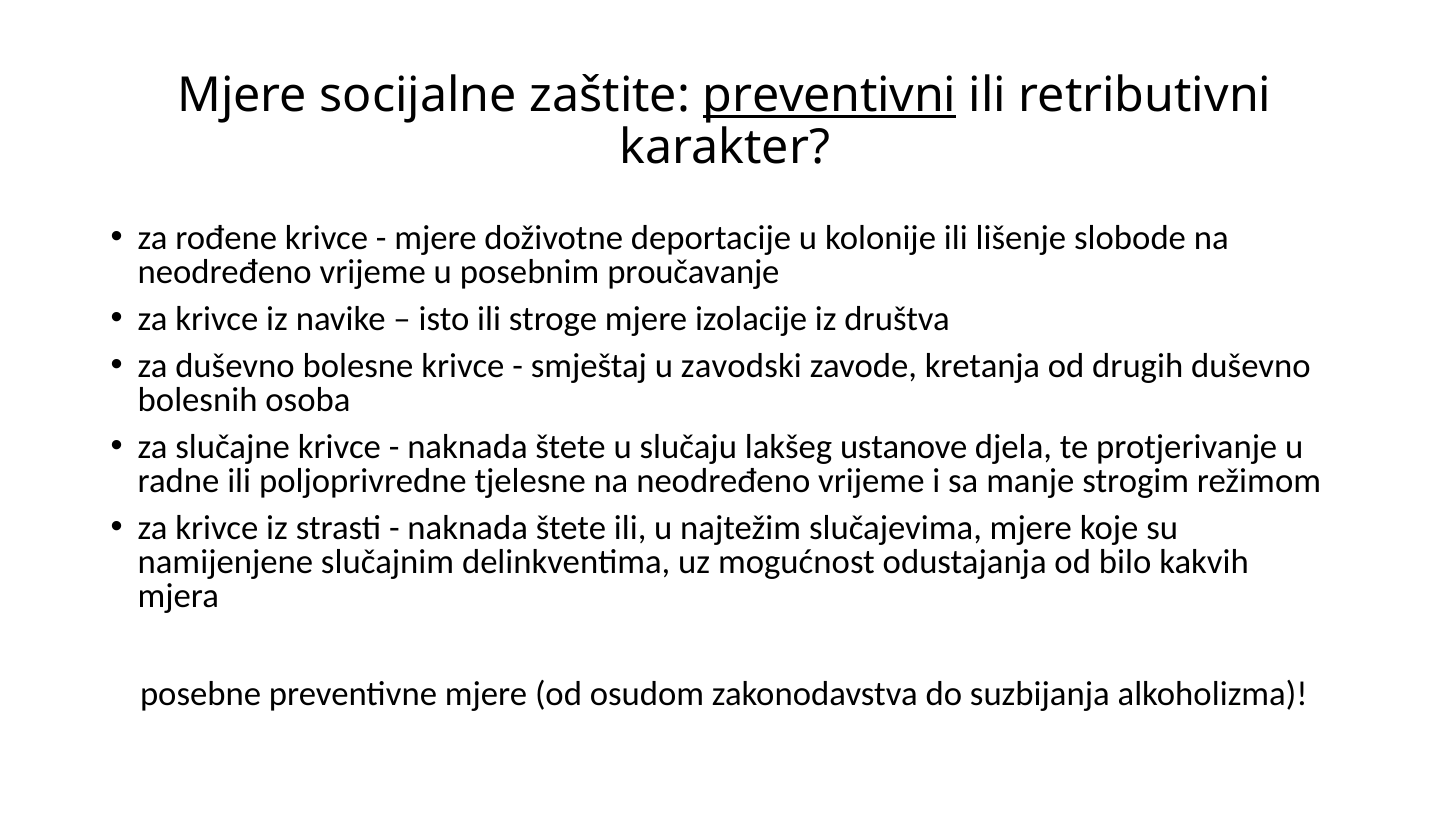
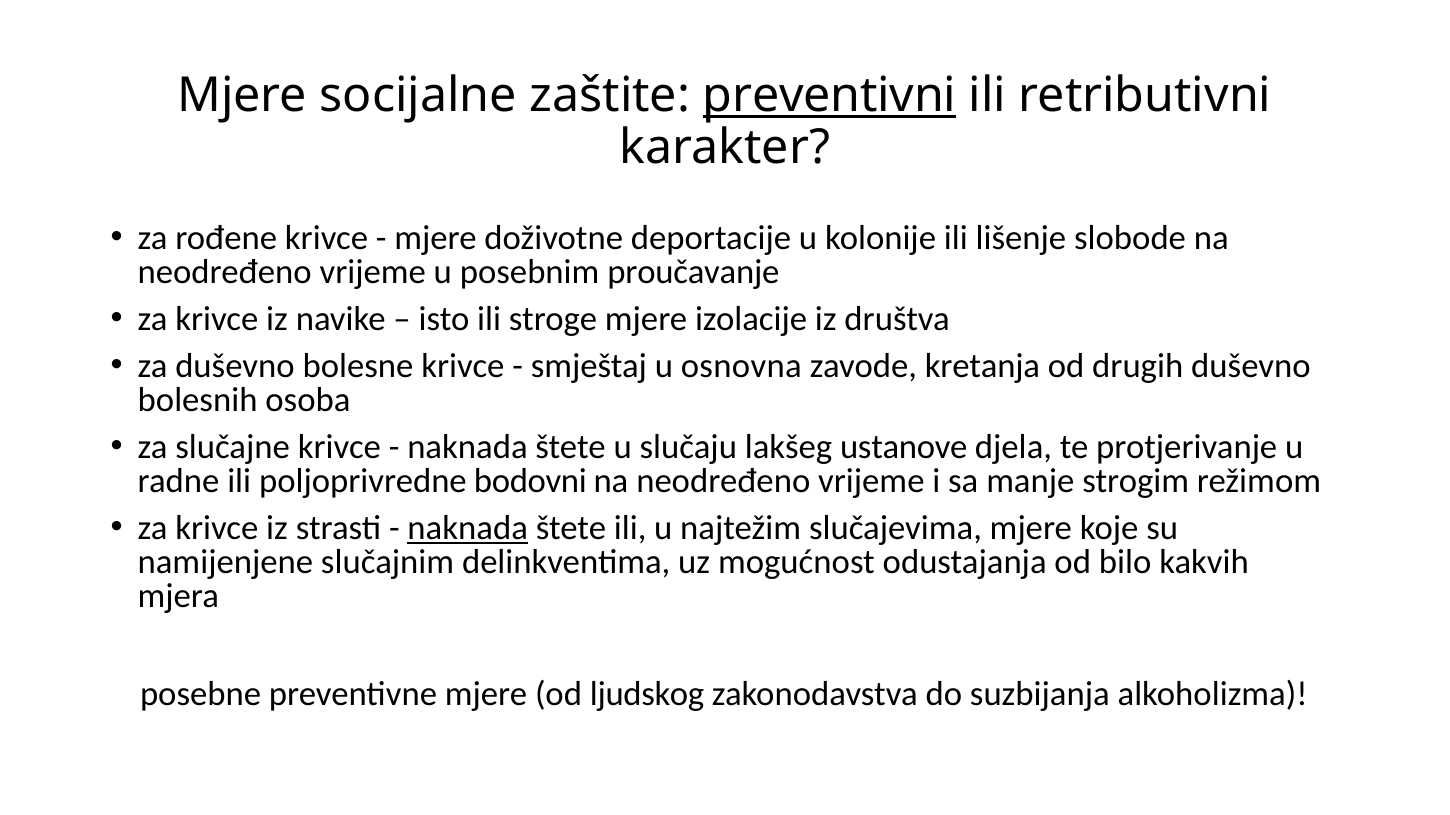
zavodski: zavodski -> osnovna
tjelesne: tjelesne -> bodovni
naknada at (468, 529) underline: none -> present
osudom: osudom -> ljudskog
